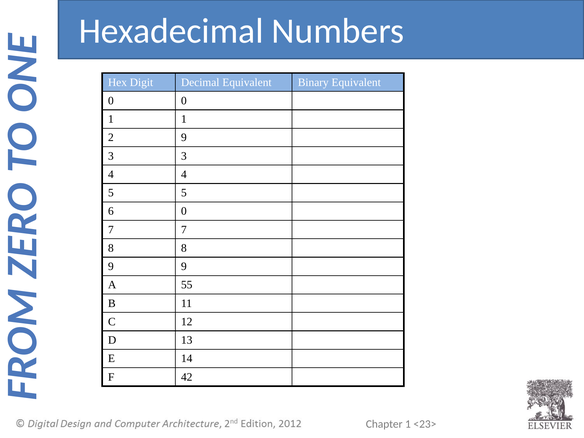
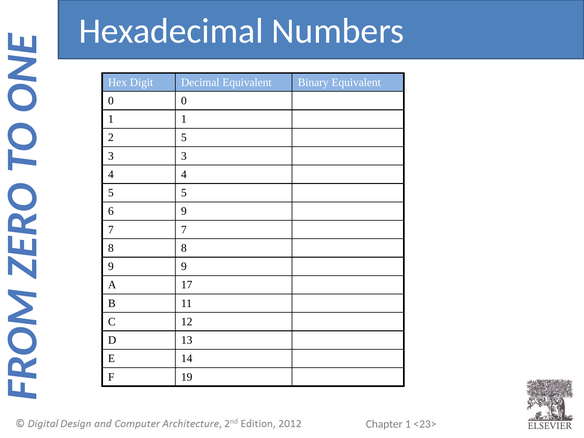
2 9: 9 -> 5
6 0: 0 -> 9
55: 55 -> 17
42: 42 -> 19
